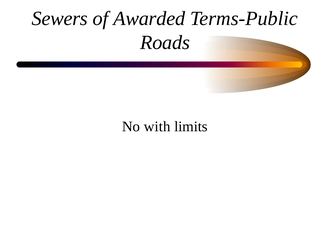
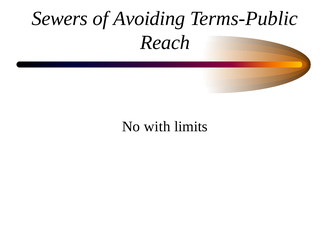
Awarded: Awarded -> Avoiding
Roads: Roads -> Reach
